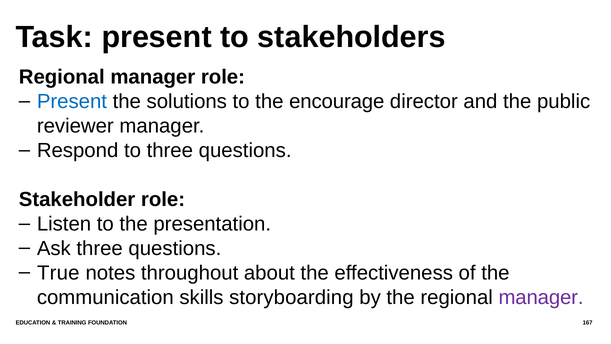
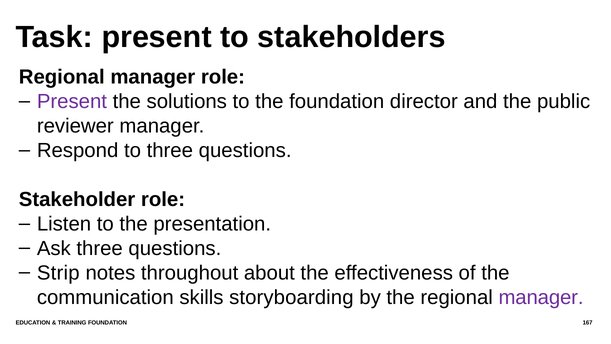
Present at (72, 102) colour: blue -> purple
the encourage: encourage -> foundation
True: True -> Strip
